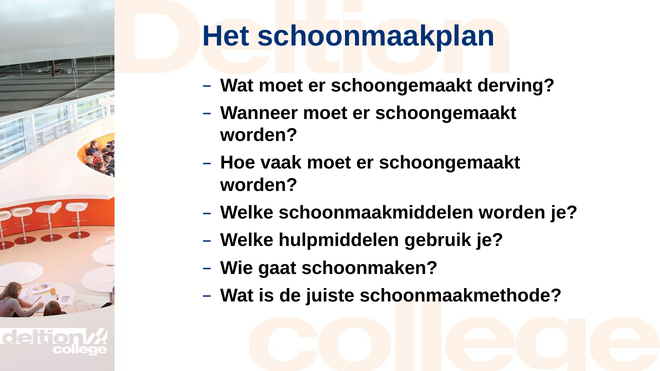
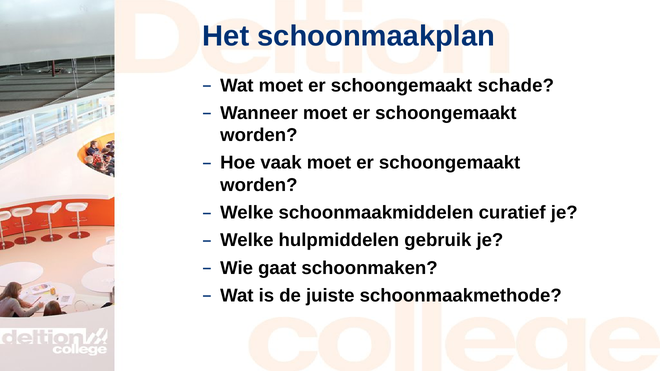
derving: derving -> schade
schoonmaakmiddelen worden: worden -> curatief
